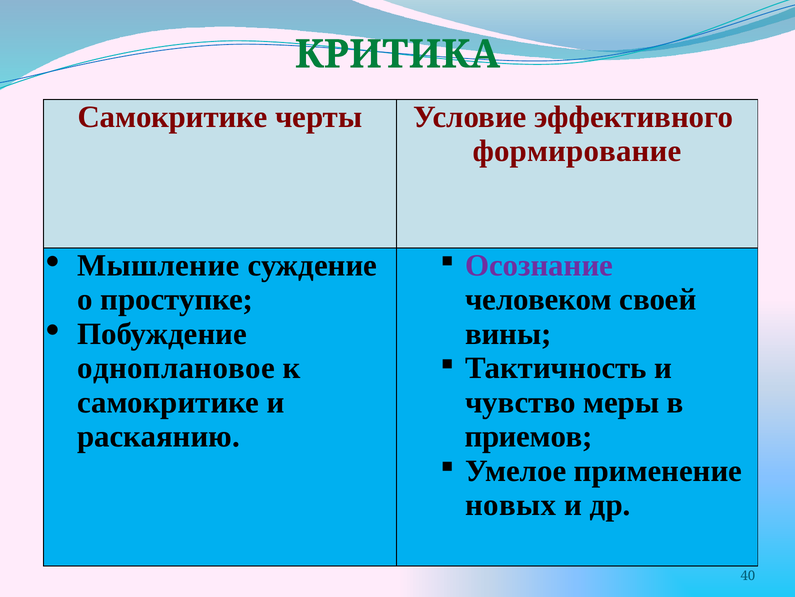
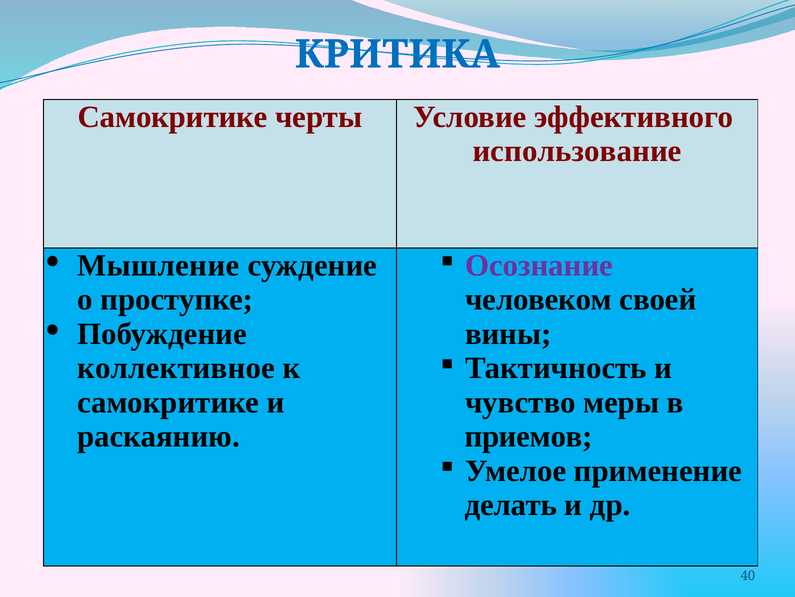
КРИТИКА colour: green -> blue
формирование: формирование -> использование
одноплановое: одноплановое -> коллективное
новых: новых -> делать
